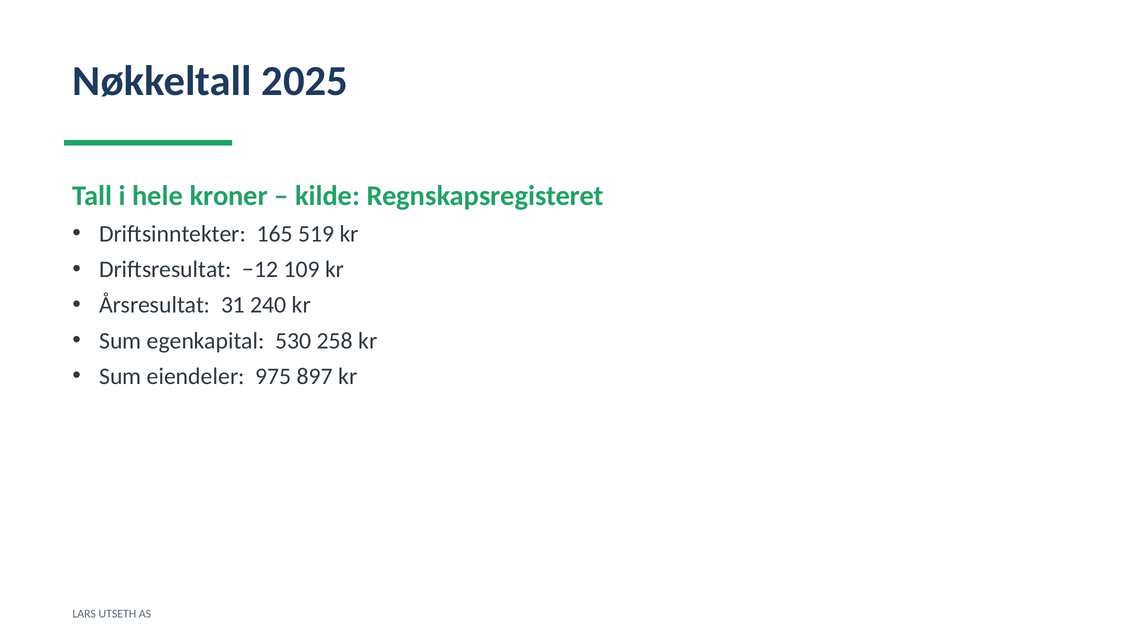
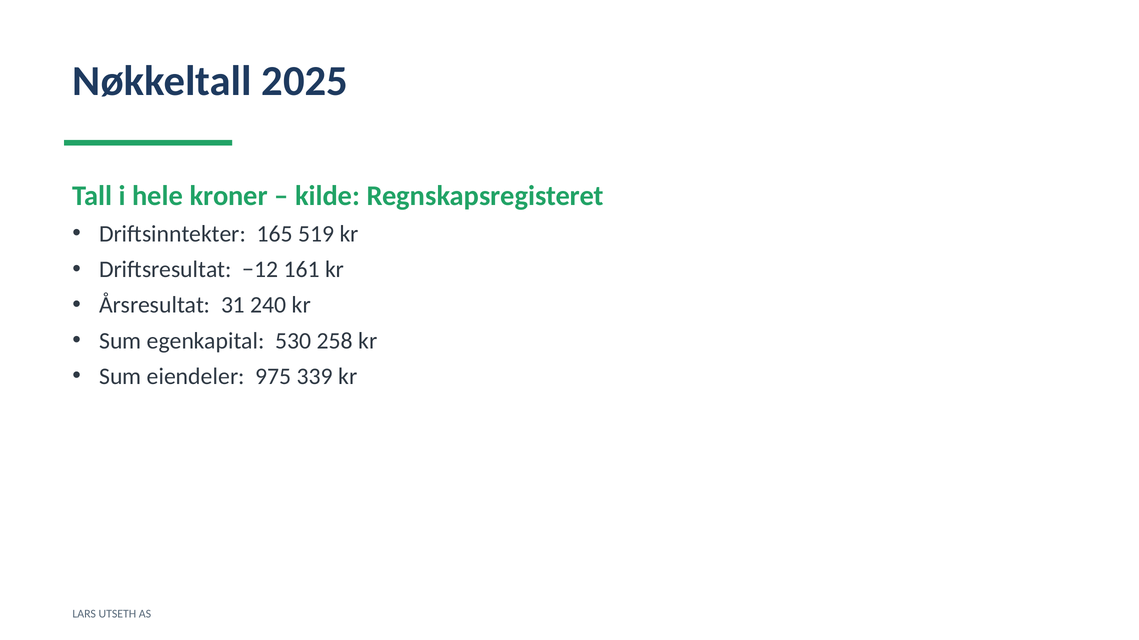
109: 109 -> 161
897: 897 -> 339
